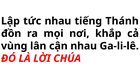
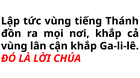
tức nhau: nhau -> vùng
cận nhau: nhau -> khắp
